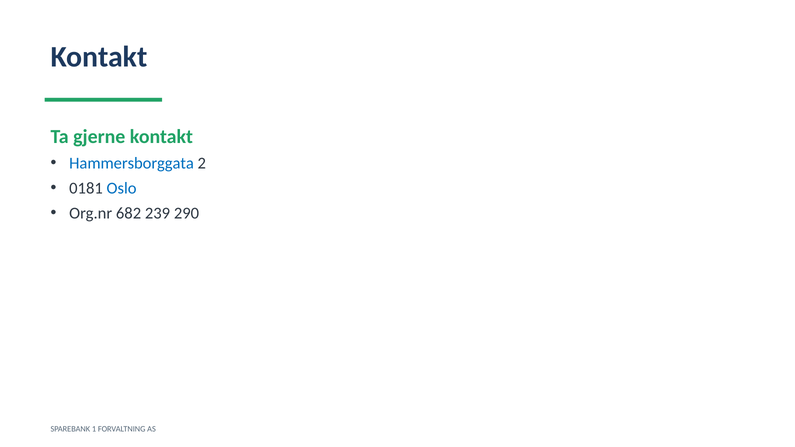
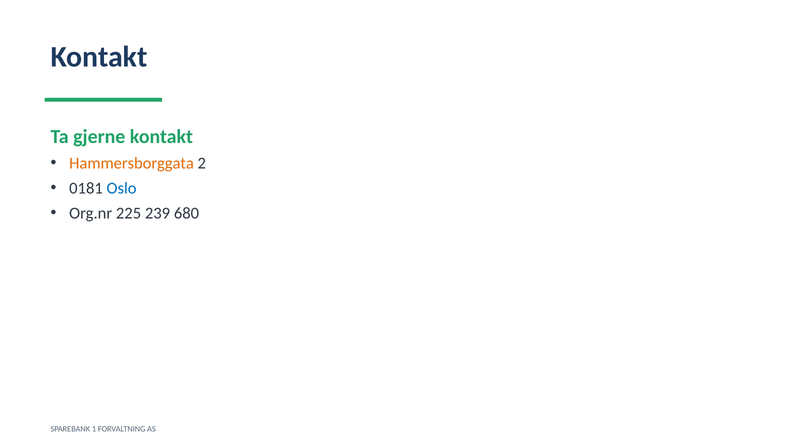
Hammersborggata colour: blue -> orange
682: 682 -> 225
290: 290 -> 680
